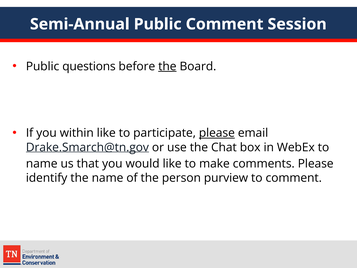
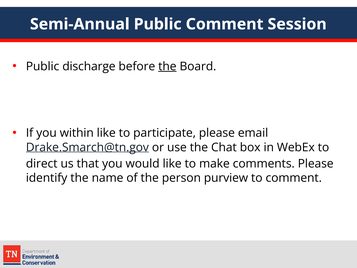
questions: questions -> discharge
please at (217, 133) underline: present -> none
name at (42, 163): name -> direct
